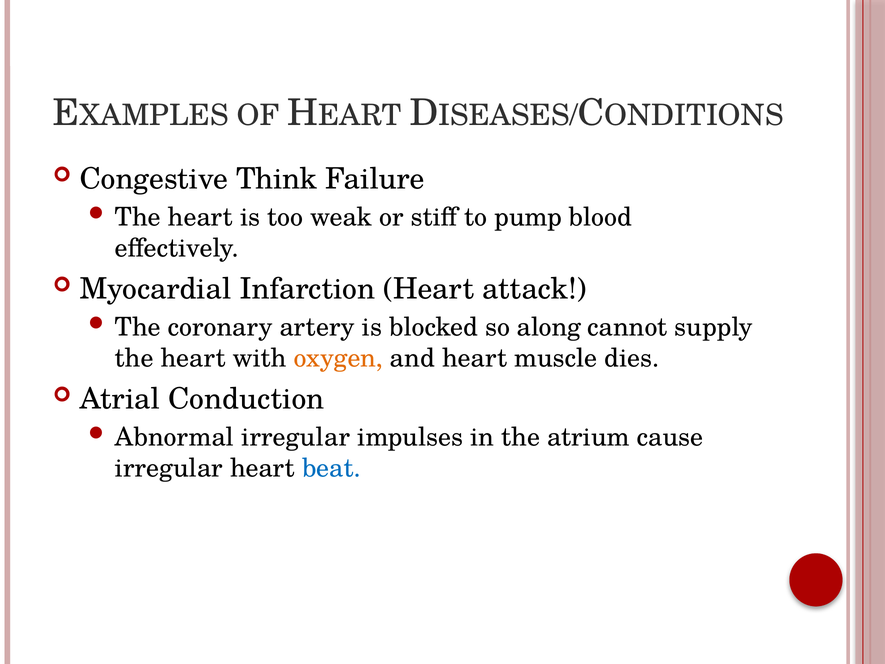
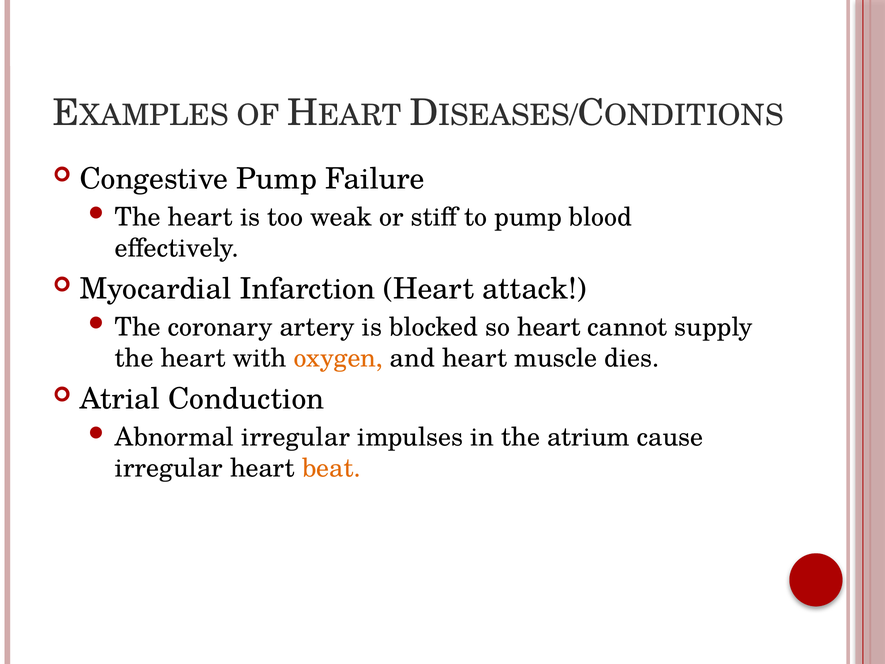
Congestive Think: Think -> Pump
so along: along -> heart
beat colour: blue -> orange
